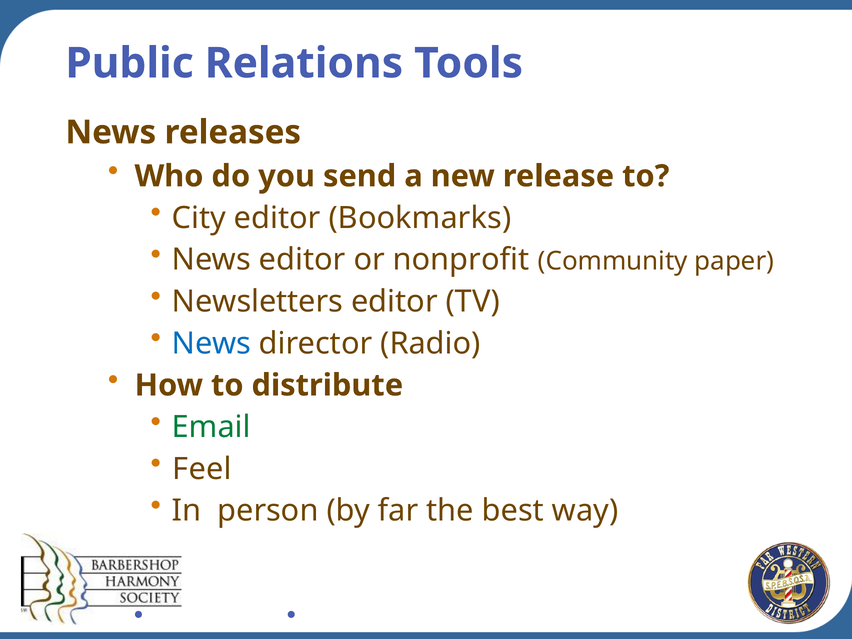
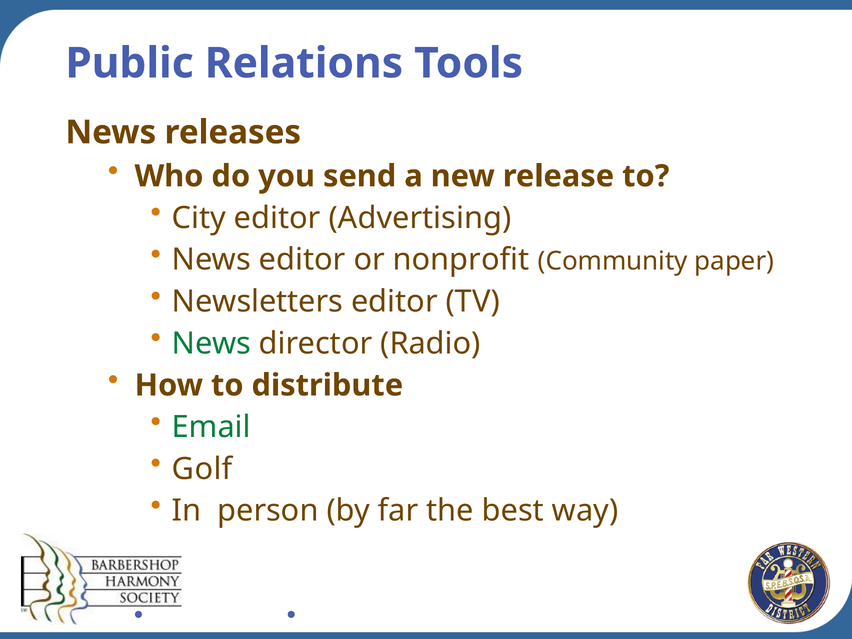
Bookmarks: Bookmarks -> Advertising
News at (211, 343) colour: blue -> green
Feel: Feel -> Golf
